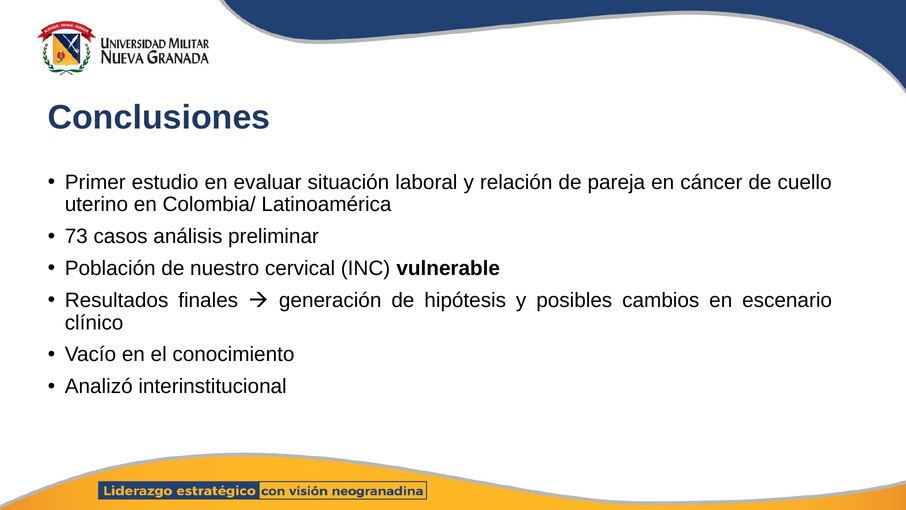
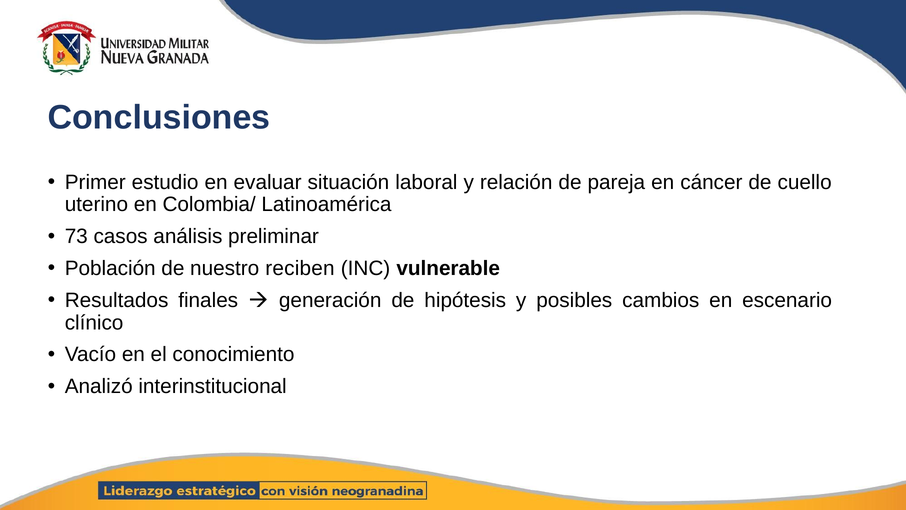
cervical: cervical -> reciben
